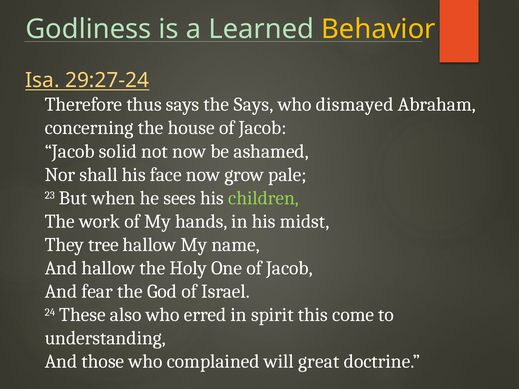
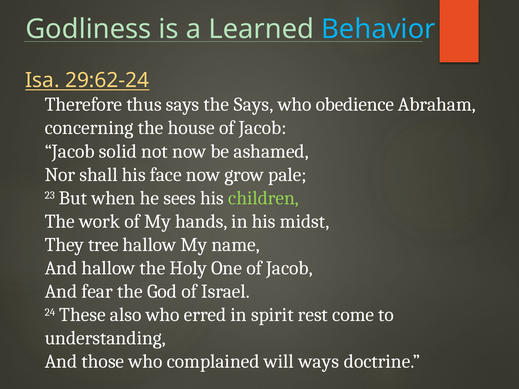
Behavior colour: yellow -> light blue
29:27-24: 29:27-24 -> 29:62-24
dismayed: dismayed -> obedience
this: this -> rest
great: great -> ways
